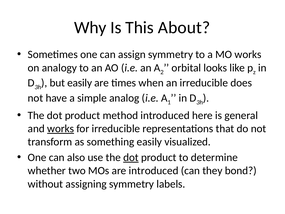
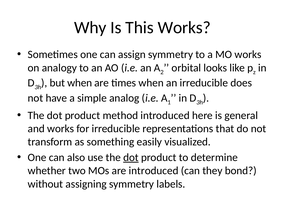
This About: About -> Works
but easily: easily -> when
works at (61, 128) underline: present -> none
